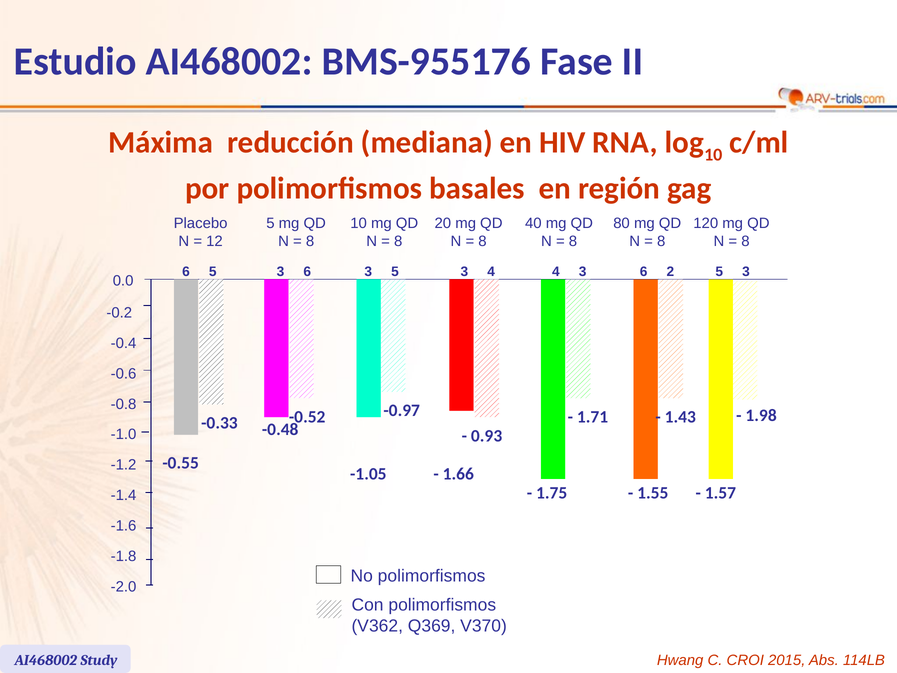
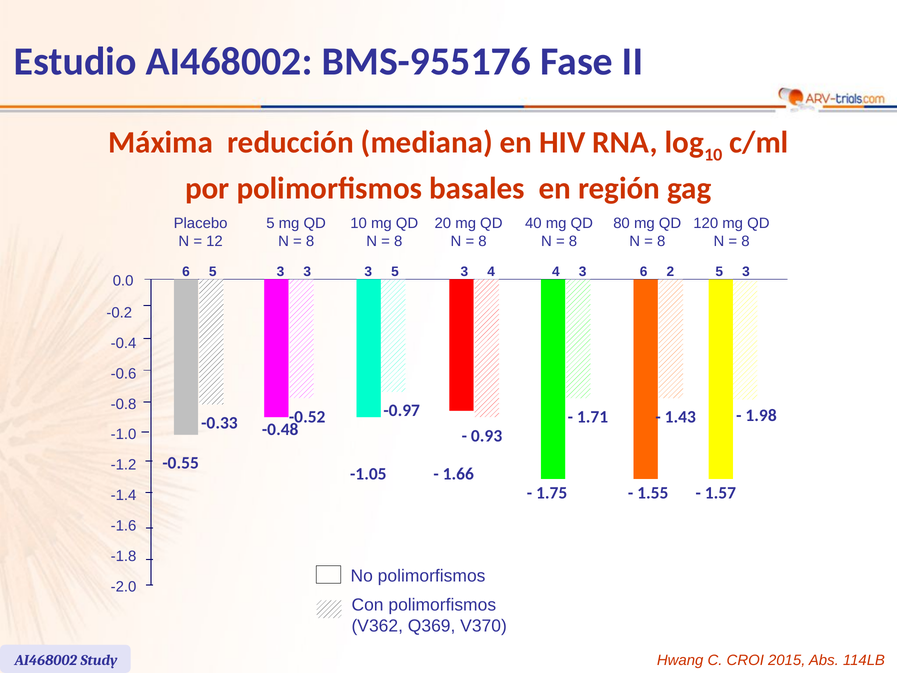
5 3 6: 6 -> 3
